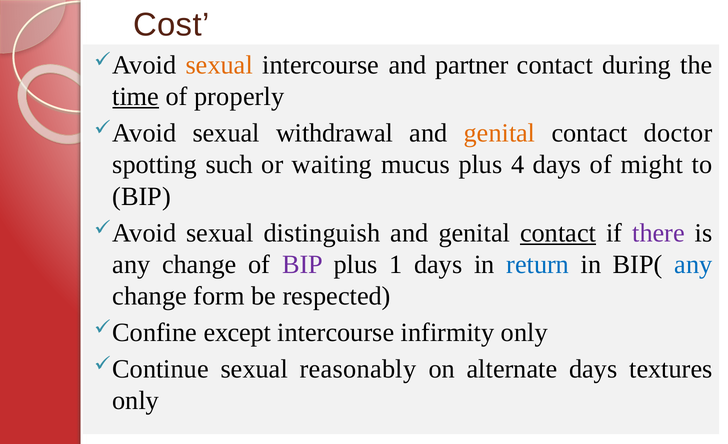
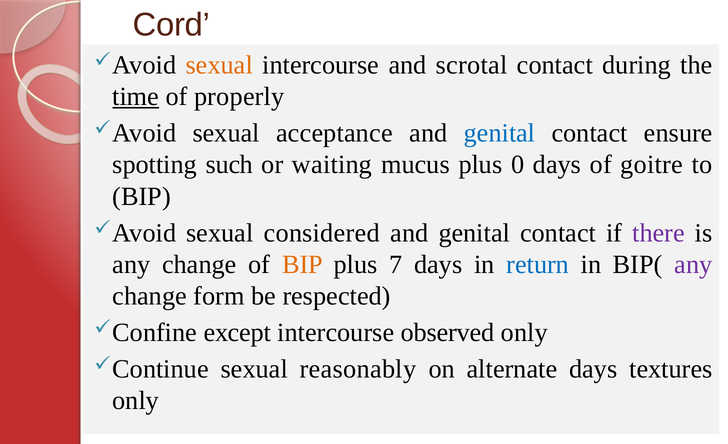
Cost: Cost -> Cord
partner: partner -> scrotal
withdrawal: withdrawal -> acceptance
genital at (500, 133) colour: orange -> blue
doctor: doctor -> ensure
4: 4 -> 0
might: might -> goitre
distinguish: distinguish -> considered
contact at (558, 233) underline: present -> none
BIP at (302, 264) colour: purple -> orange
1: 1 -> 7
any at (693, 264) colour: blue -> purple
infirmity: infirmity -> observed
